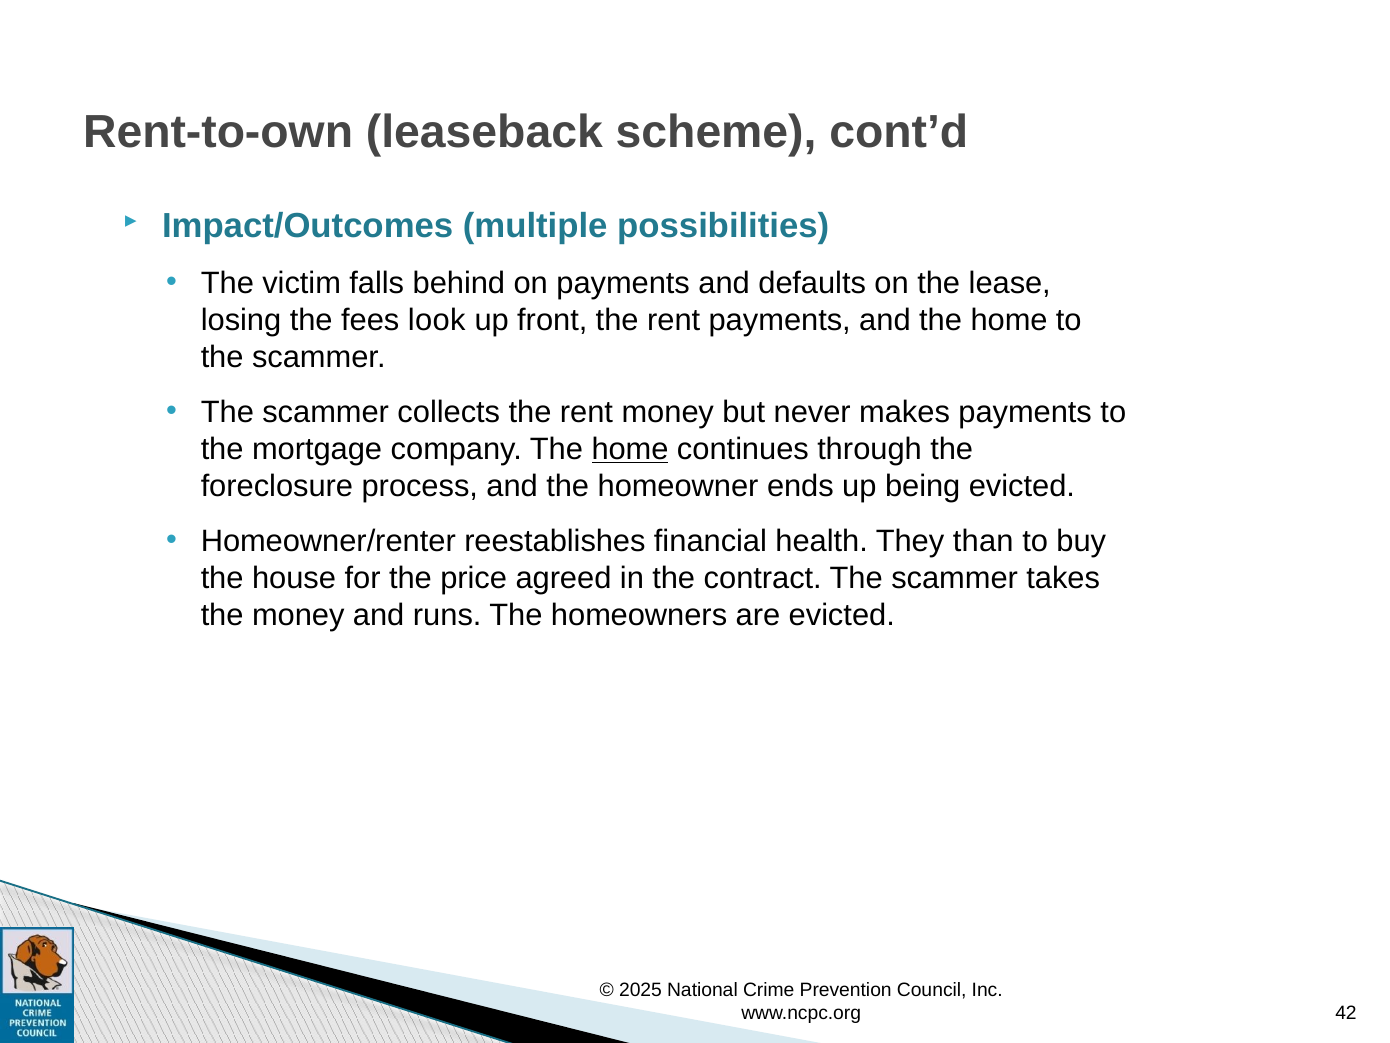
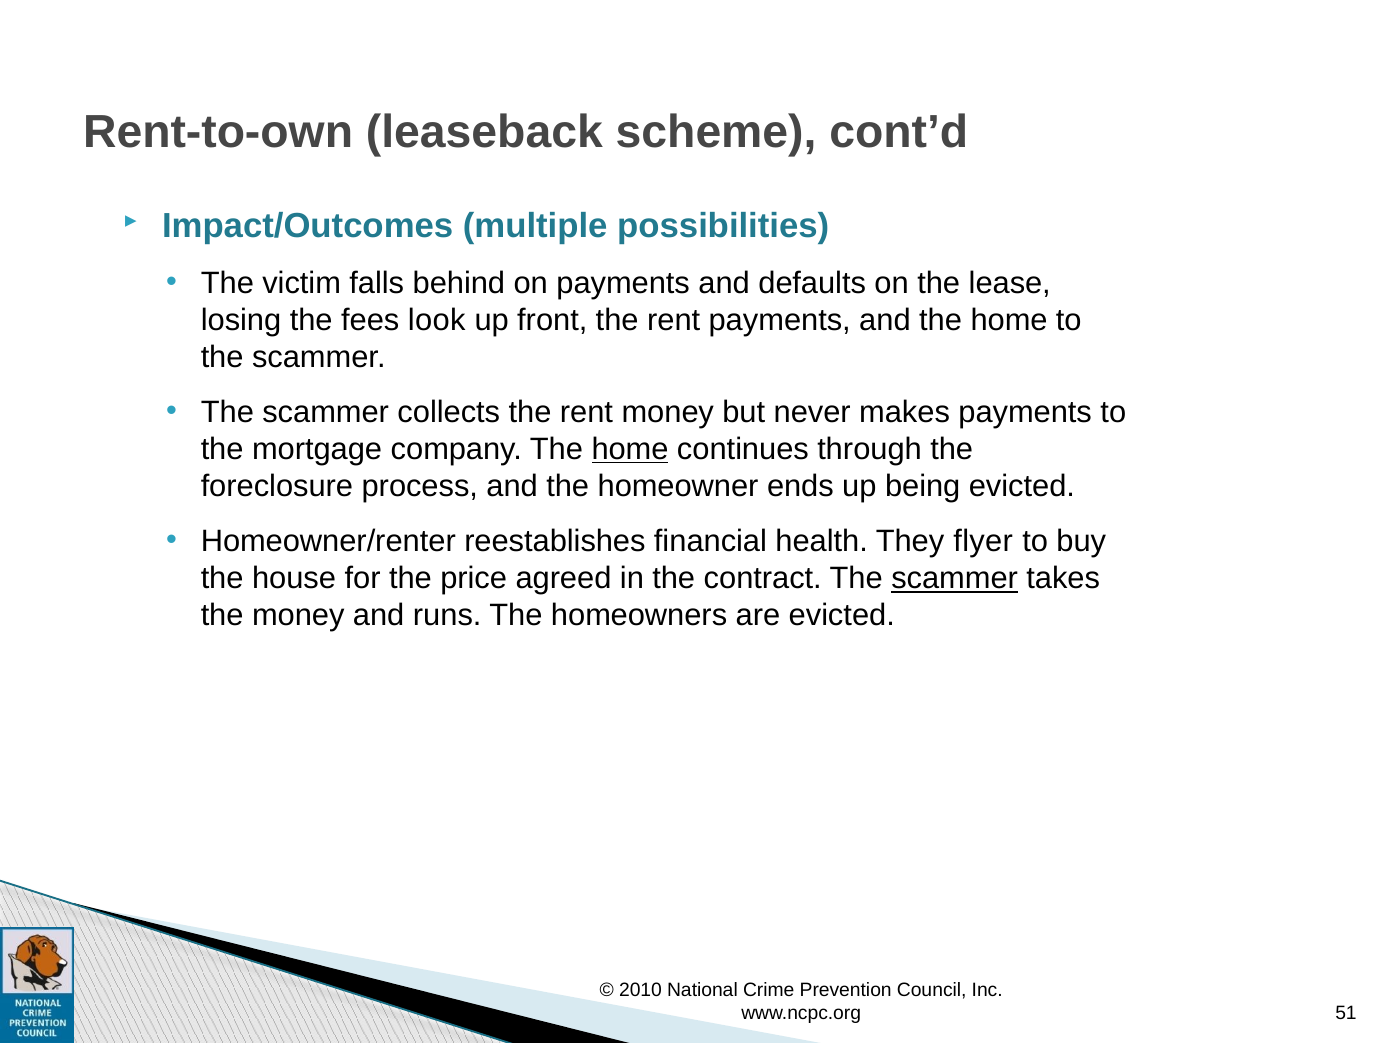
than: than -> flyer
scammer at (955, 578) underline: none -> present
2025: 2025 -> 2010
42: 42 -> 51
